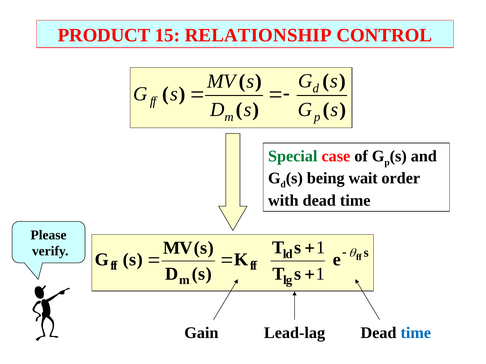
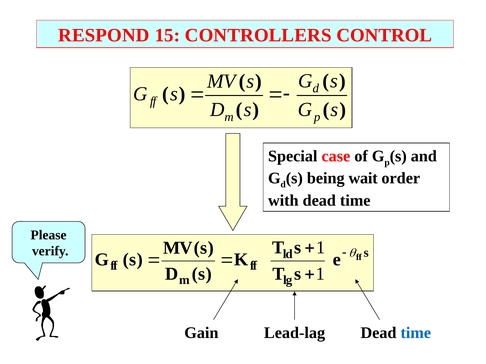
PRODUCT: PRODUCT -> RESPOND
RELATIONSHIP: RELATIONSHIP -> CONTROLLERS
Special colour: green -> black
